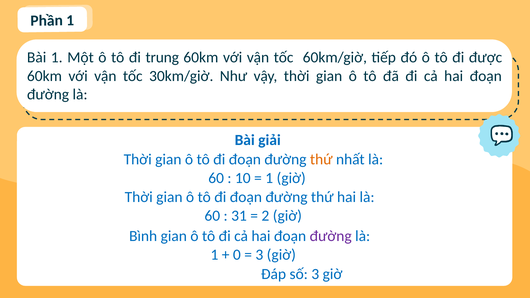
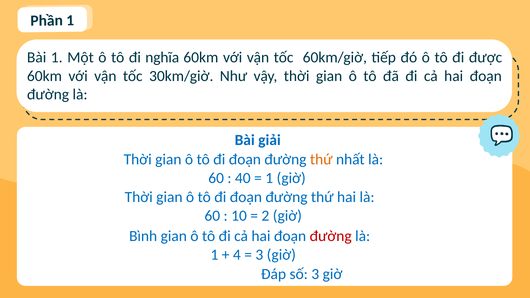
trung: trung -> nghĩa
10: 10 -> 40
31: 31 -> 10
đường at (331, 236) colour: purple -> red
0: 0 -> 4
